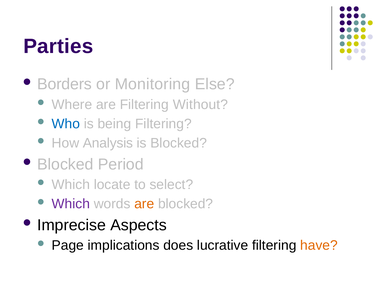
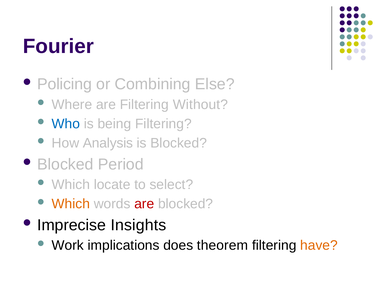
Parties: Parties -> Fourier
Borders: Borders -> Policing
Monitoring: Monitoring -> Combining
Which at (71, 204) colour: purple -> orange
are at (144, 204) colour: orange -> red
Aspects: Aspects -> Insights
Page: Page -> Work
lucrative: lucrative -> theorem
